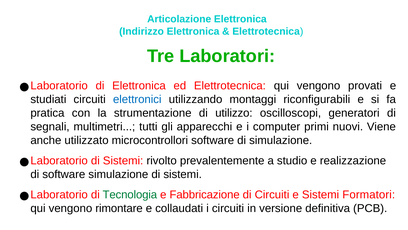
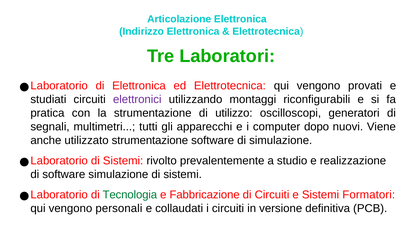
elettronici colour: blue -> purple
primi: primi -> dopo
utilizzato microcontrollori: microcontrollori -> strumentazione
rimontare: rimontare -> personali
